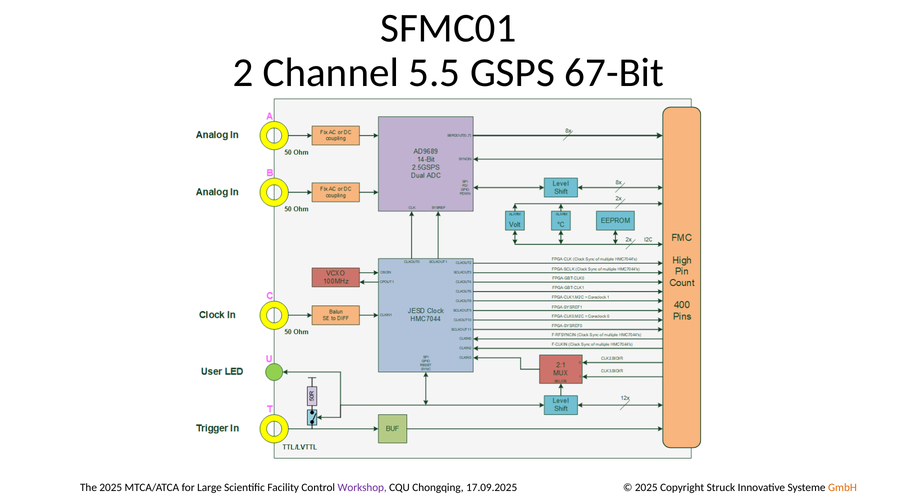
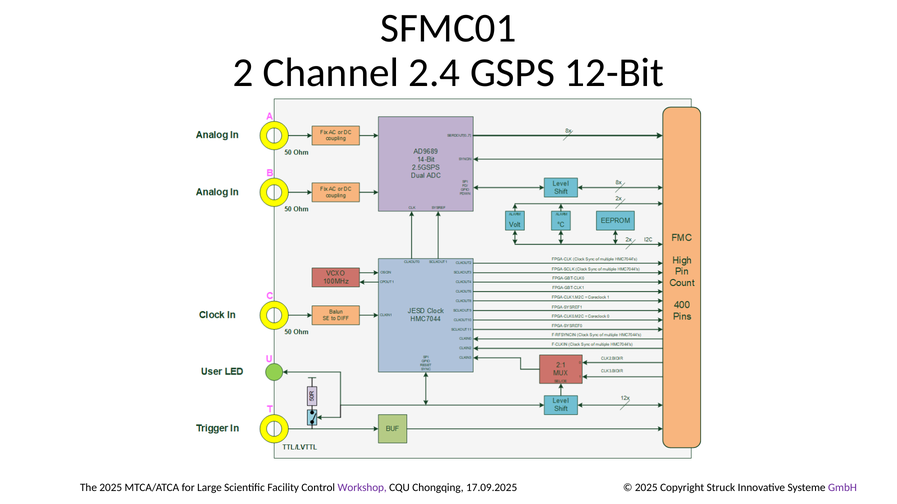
5.5: 5.5 -> 2.4
67-Bit: 67-Bit -> 12-Bit
GmbH colour: orange -> purple
